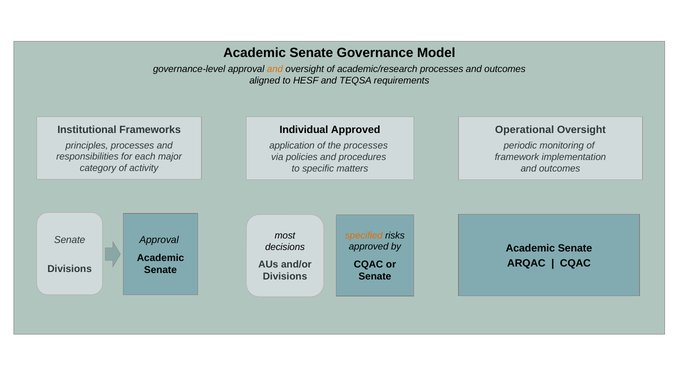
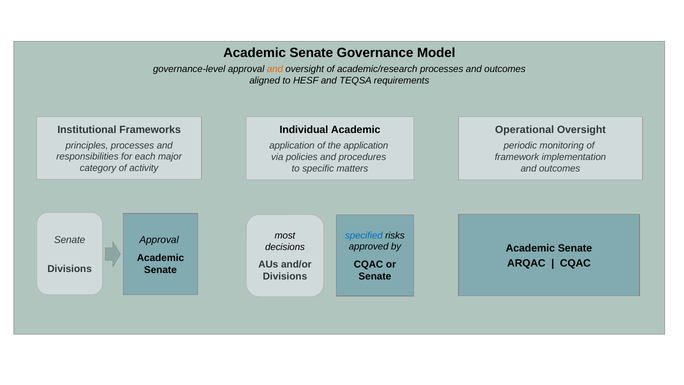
Individual Approved: Approved -> Academic
the processes: processes -> application
specified colour: orange -> blue
